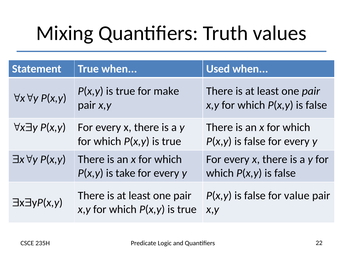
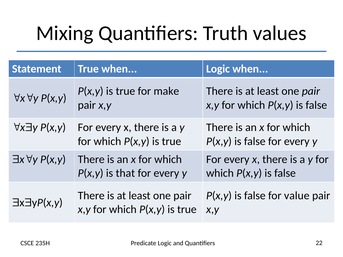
when Used: Used -> Logic
take: take -> that
